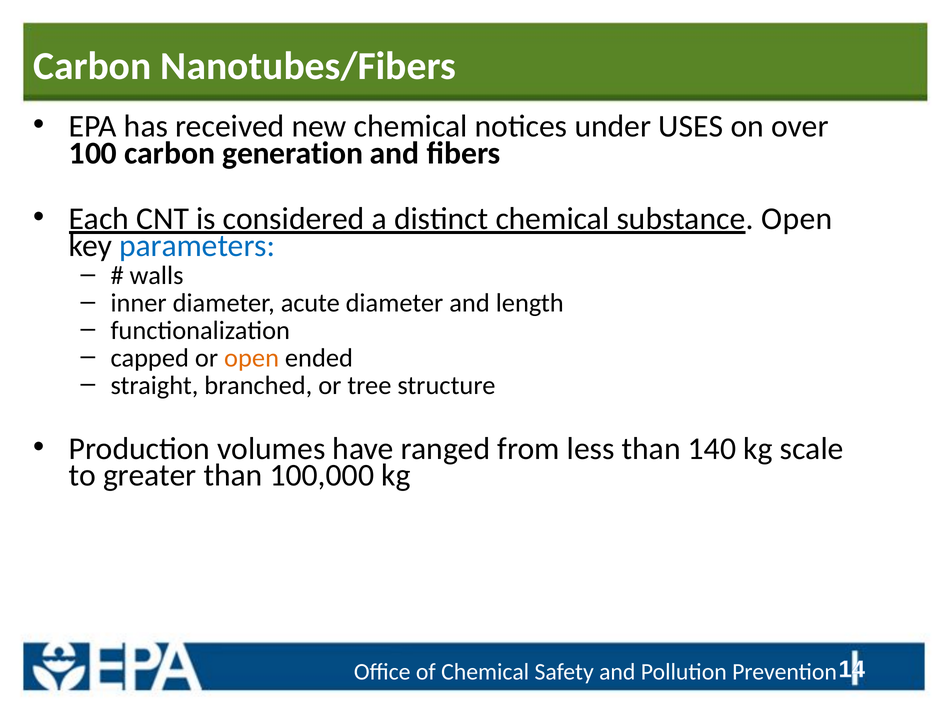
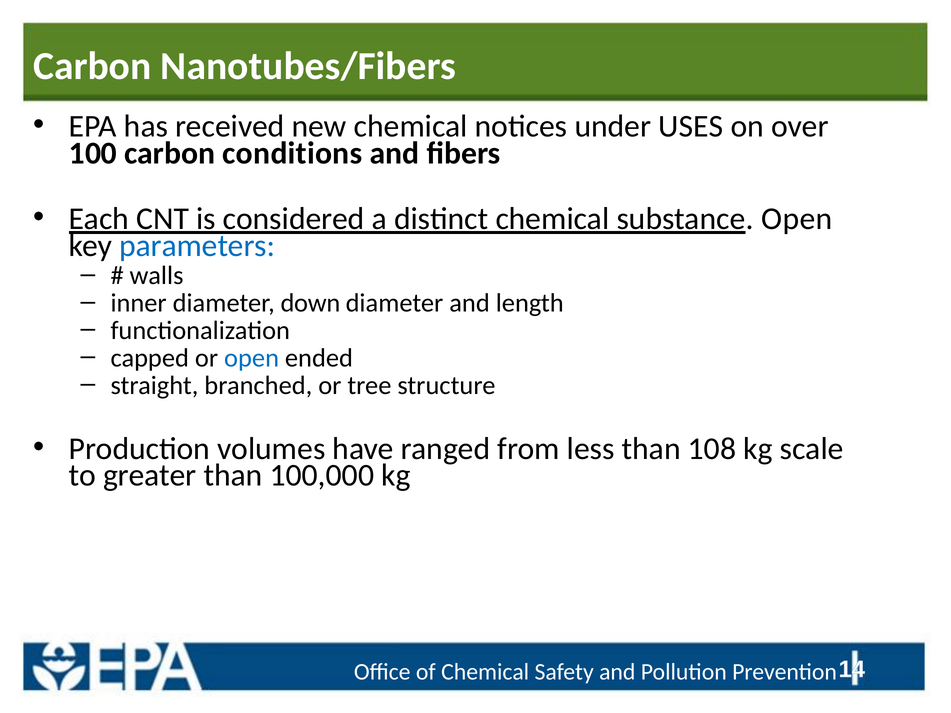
generation: generation -> conditions
acute: acute -> down
open at (252, 358) colour: orange -> blue
140: 140 -> 108
